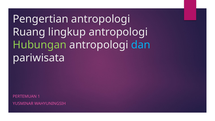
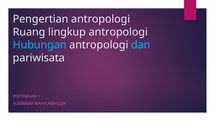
Hubungan colour: light green -> light blue
